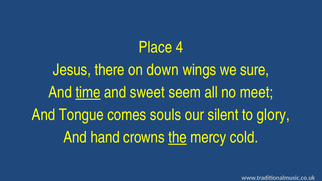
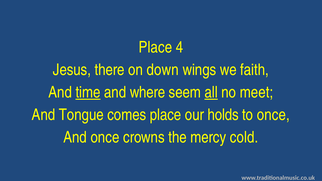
sure: sure -> faith
sweet: sweet -> where
all underline: none -> present
comes souls: souls -> place
silent: silent -> holds
to glory: glory -> once
And hand: hand -> once
the underline: present -> none
